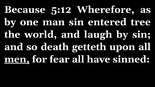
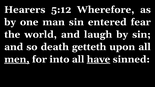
Because: Because -> Hearers
tree: tree -> fear
fear: fear -> into
have underline: none -> present
